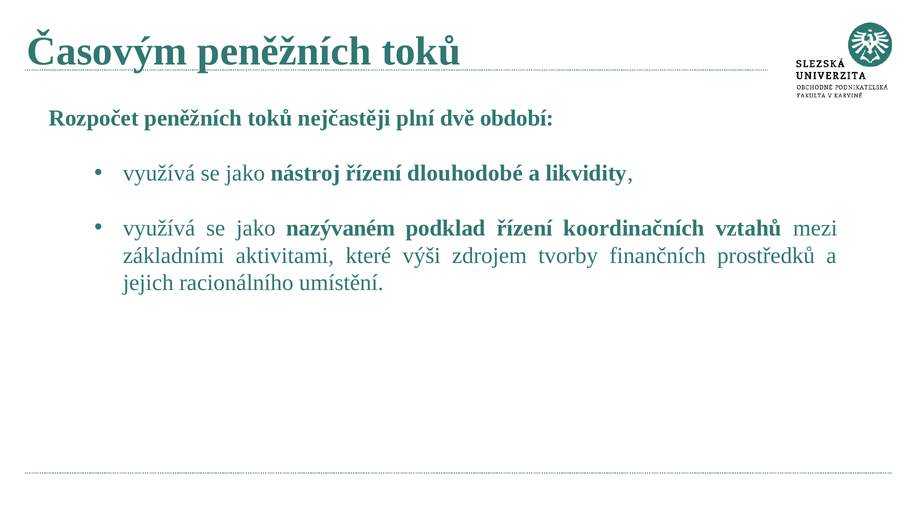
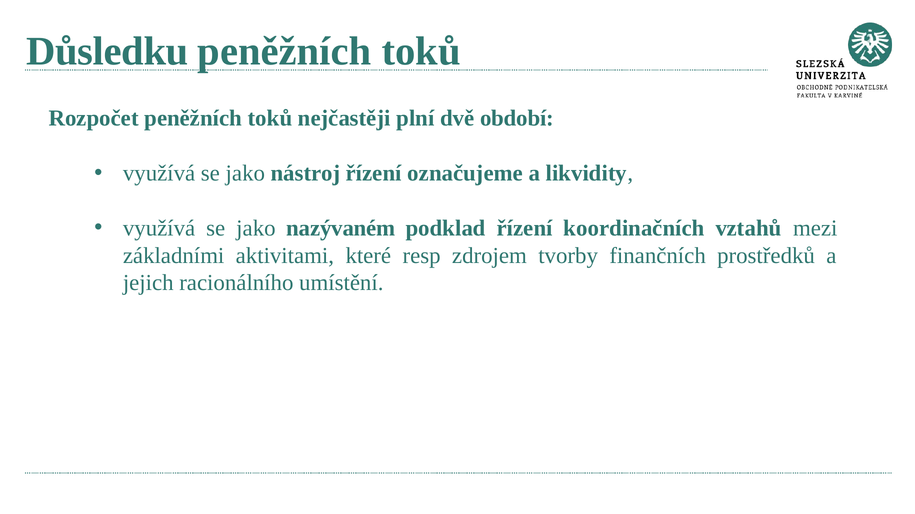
Časovým: Časovým -> Důsledku
dlouhodobé: dlouhodobé -> označujeme
výši: výši -> resp
